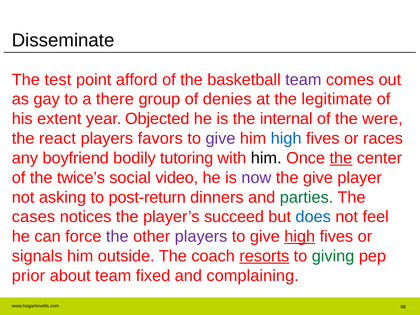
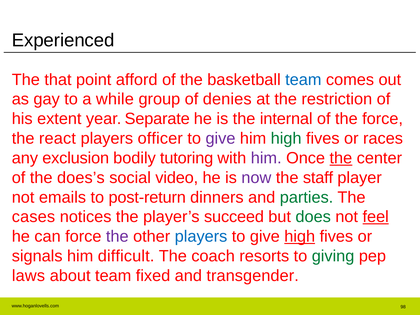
Disseminate: Disseminate -> Experienced
test: test -> that
team at (303, 80) colour: purple -> blue
there: there -> while
legitimate: legitimate -> restriction
Objected: Objected -> Separate
the were: were -> force
favors: favors -> officer
high at (286, 138) colour: blue -> green
boyfriend: boyfriend -> exclusion
him at (266, 158) colour: black -> purple
twice’s: twice’s -> does’s
the give: give -> staff
asking: asking -> emails
does colour: blue -> green
feel underline: none -> present
players at (201, 237) colour: purple -> blue
outside: outside -> difficult
resorts underline: present -> none
prior: prior -> laws
complaining: complaining -> transgender
